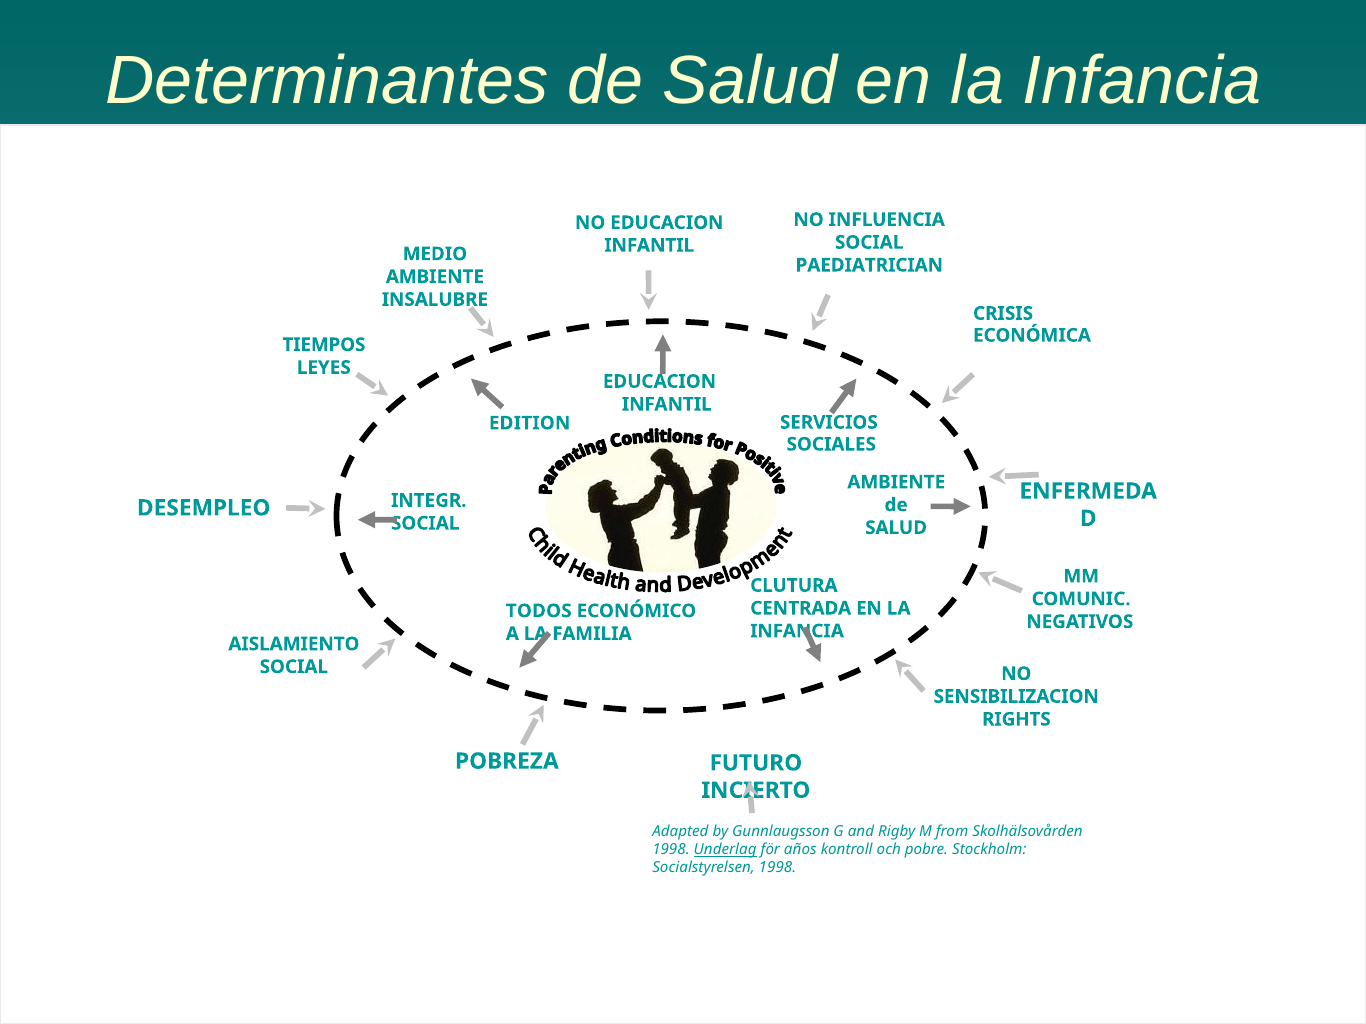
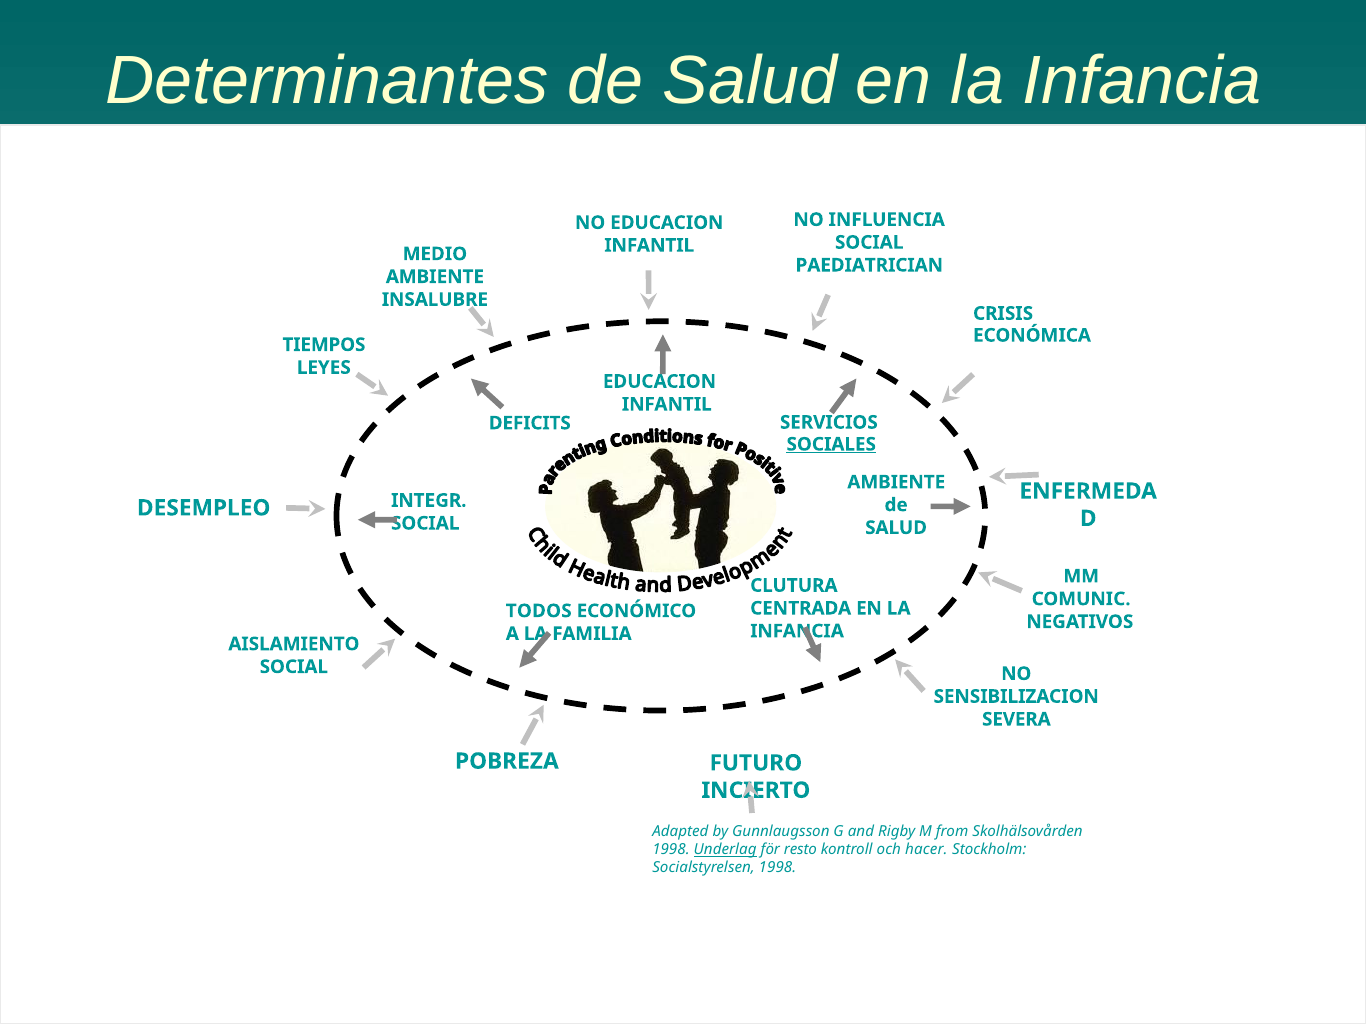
EDITION: EDITION -> DEFICITS
SOCIALES underline: none -> present
RIGHTS: RIGHTS -> SEVERA
años: años -> resto
pobre: pobre -> hacer
